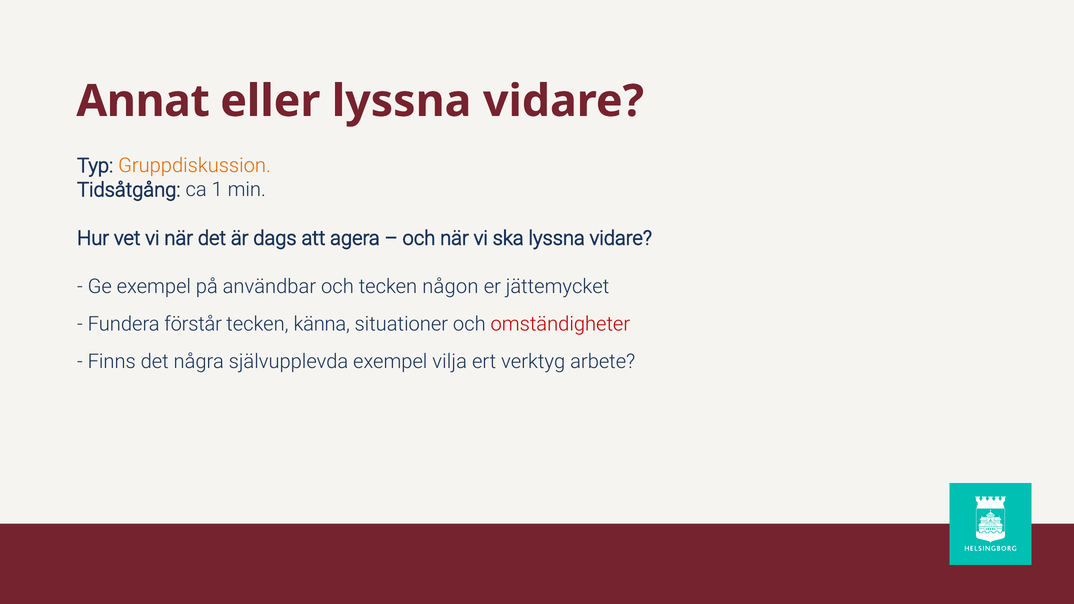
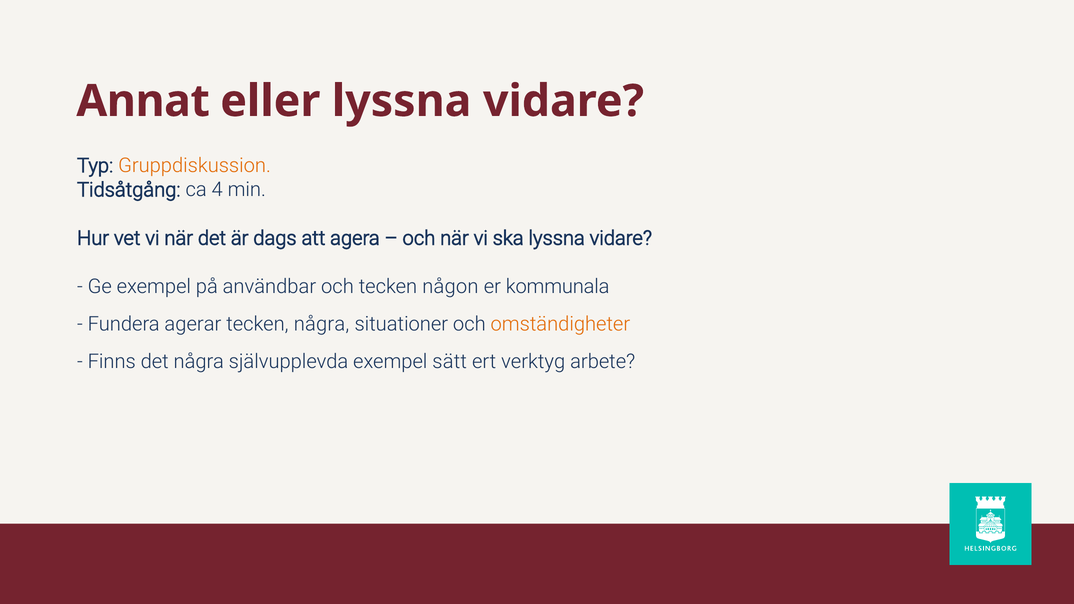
1: 1 -> 4
jättemycket: jättemycket -> kommunala
förstår: förstår -> agerar
tecken känna: känna -> några
omständigheter colour: red -> orange
vilja: vilja -> sätt
